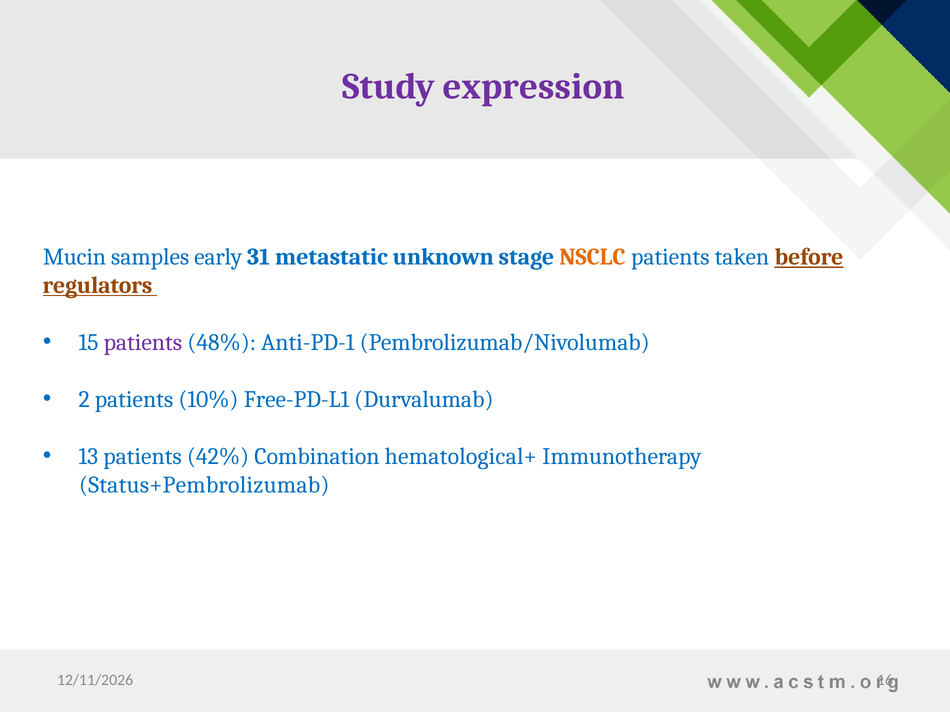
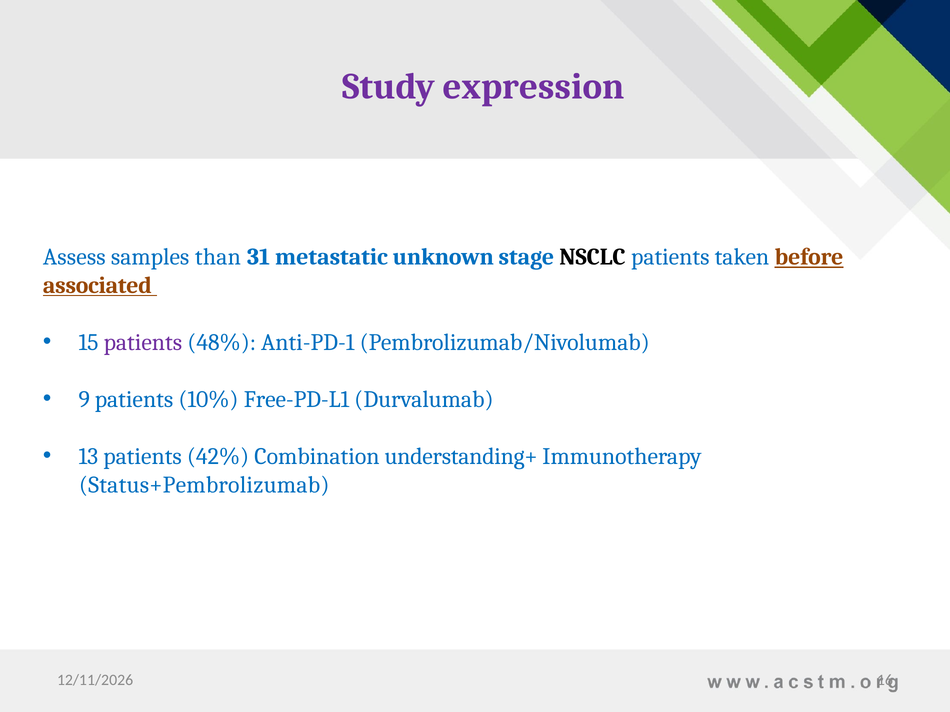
Mucin: Mucin -> Assess
early: early -> than
NSCLC colour: orange -> black
regulators: regulators -> associated
2: 2 -> 9
hematological+: hematological+ -> understanding+
